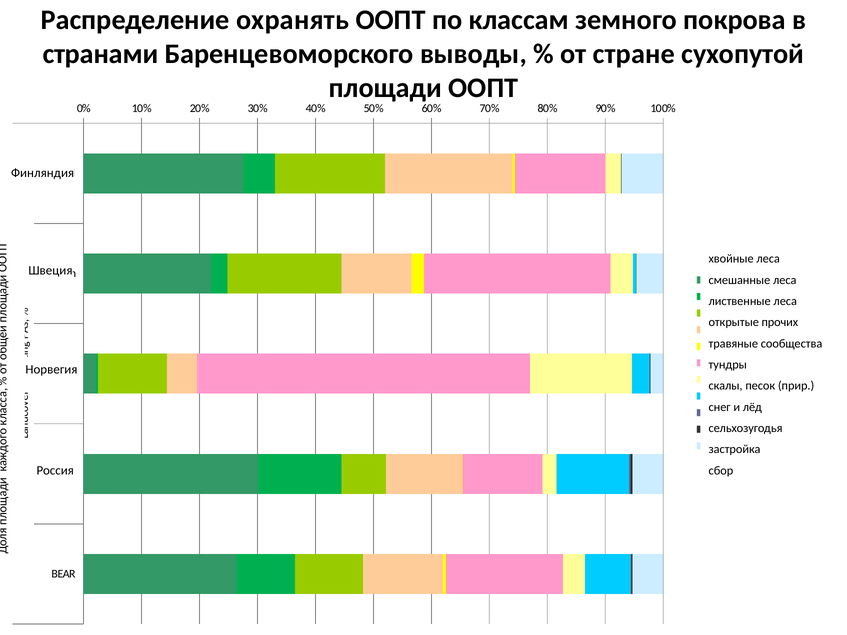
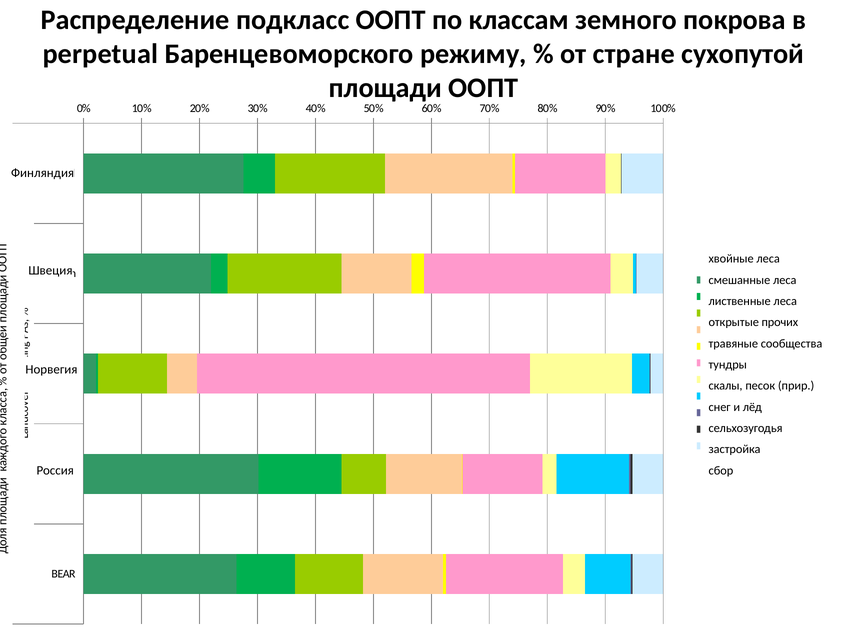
охранять: охранять -> подкласс
странами: странами -> perpetual
выводы: выводы -> режиму
